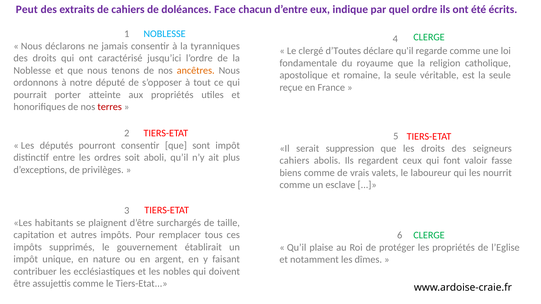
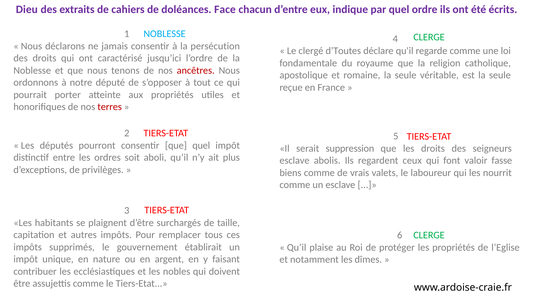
Peut: Peut -> Dieu
tyranniques: tyranniques -> persécution
ancêtres colour: orange -> red
que sont: sont -> quel
cahiers at (294, 161): cahiers -> esclave
